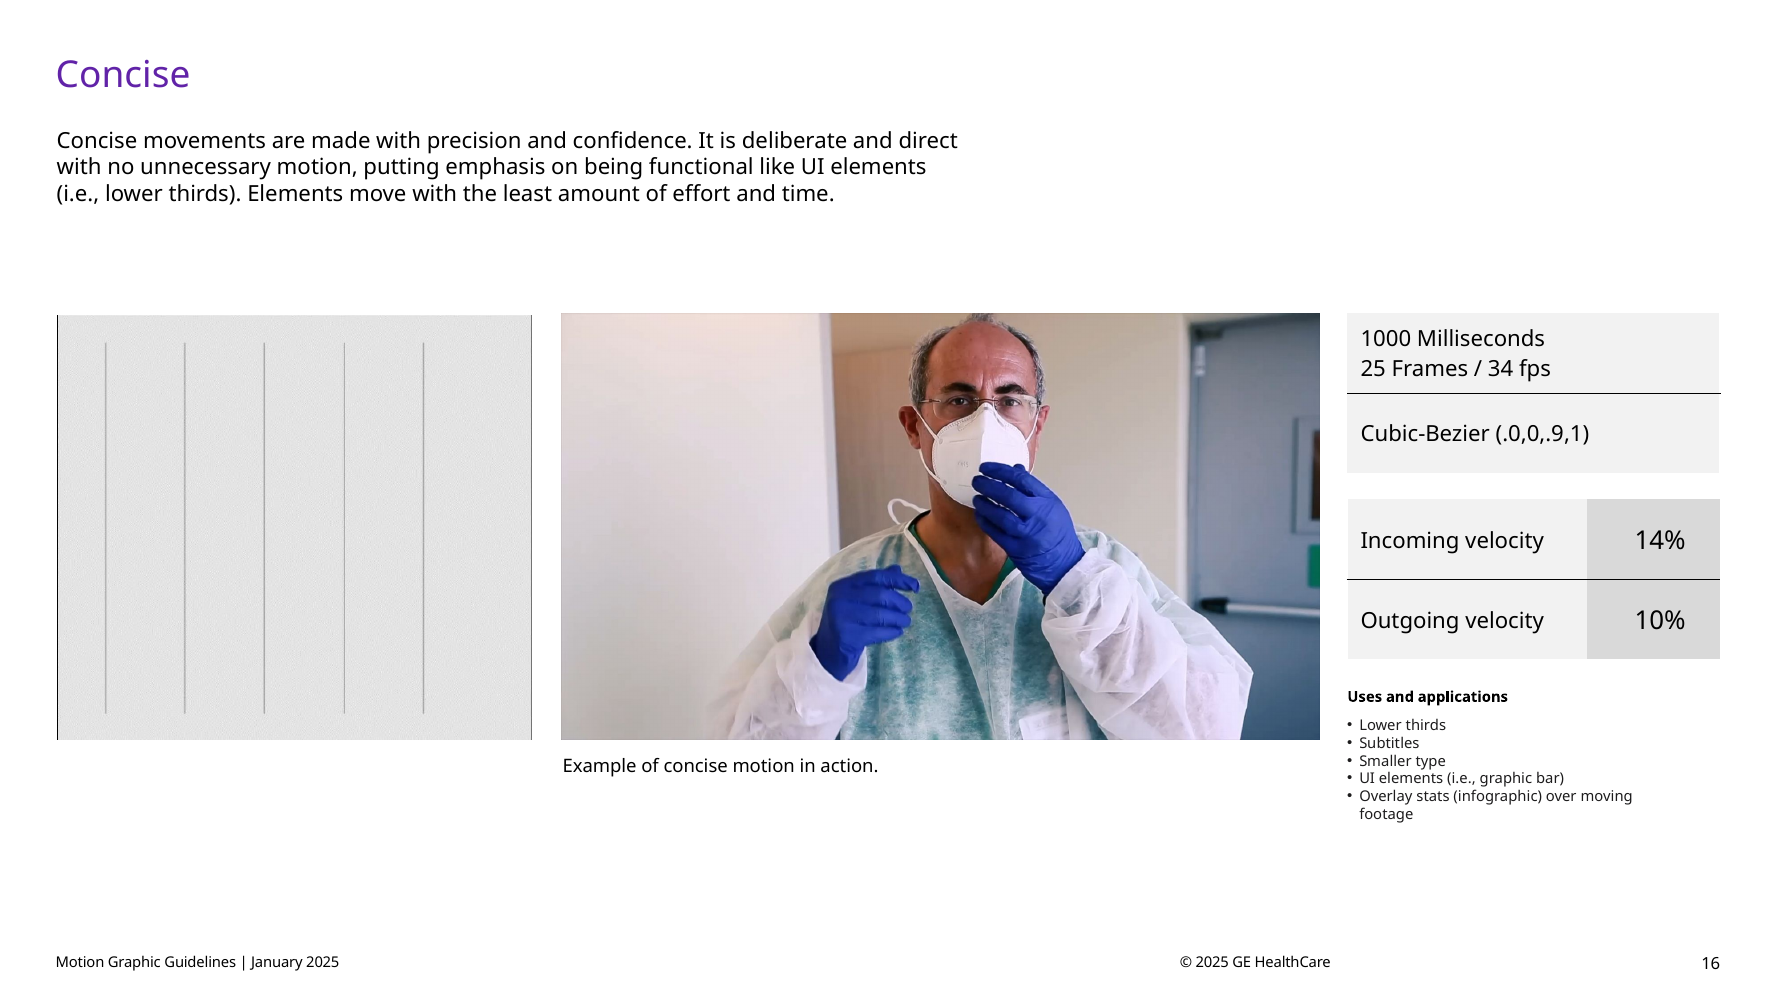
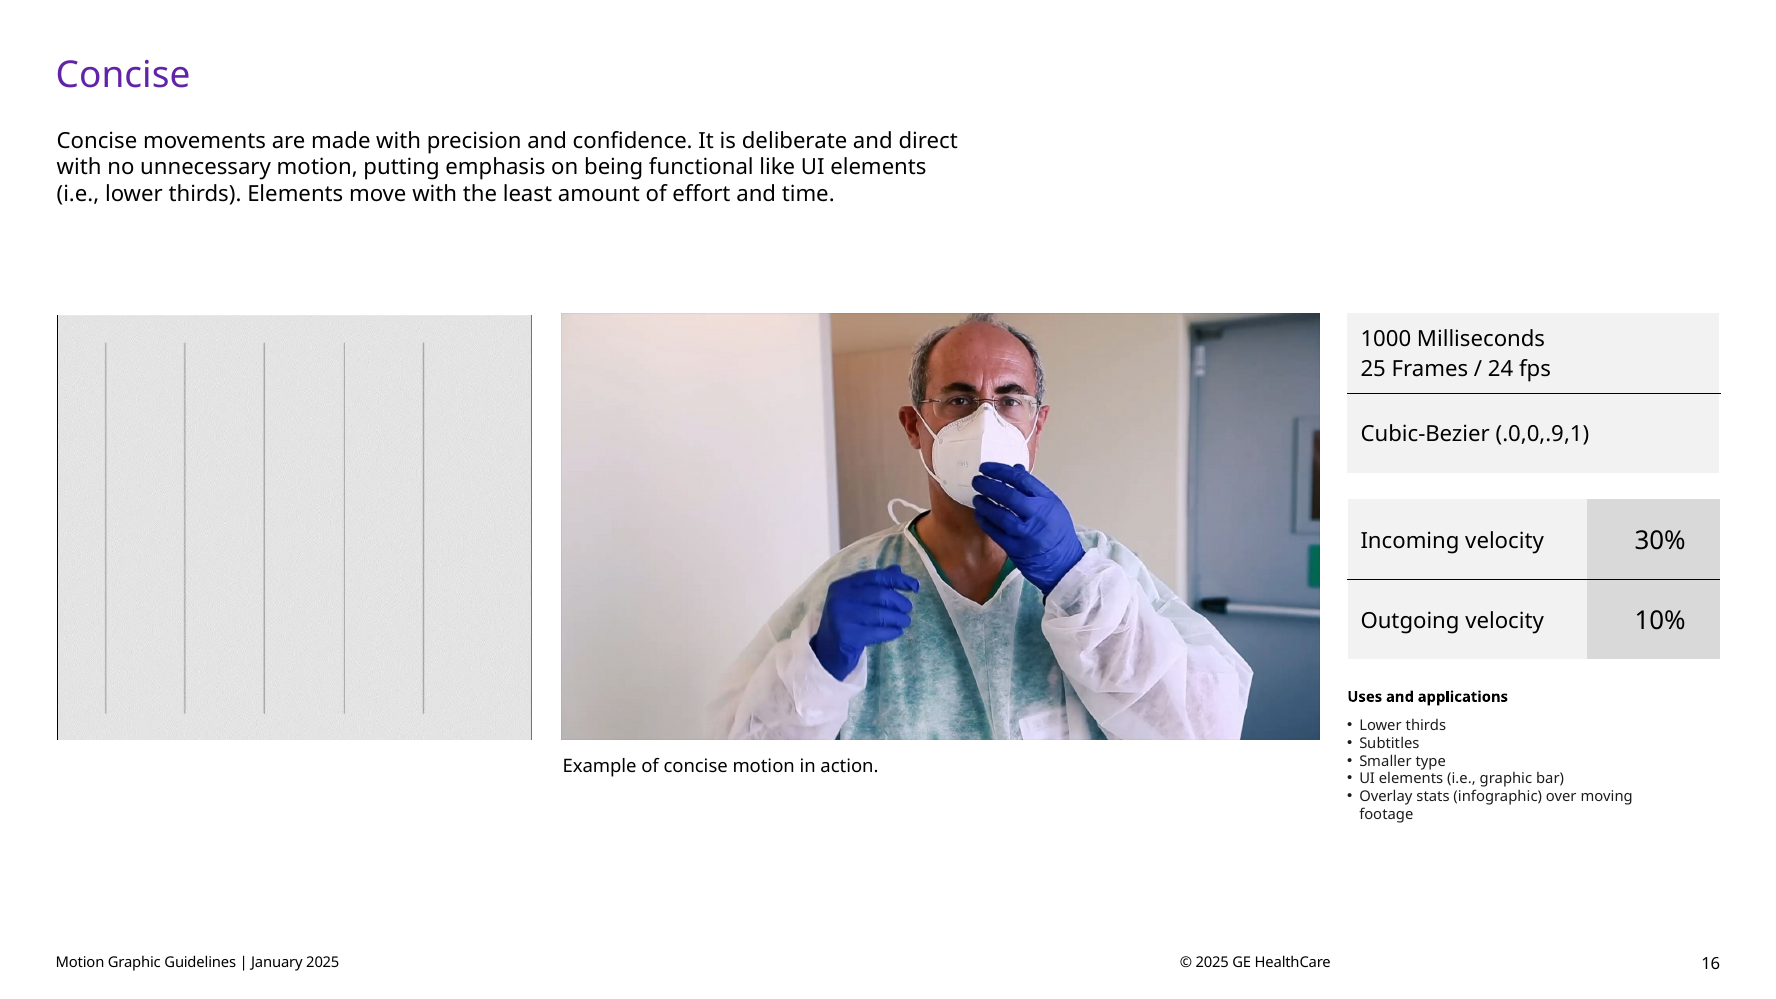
34: 34 -> 24
14%: 14% -> 30%
